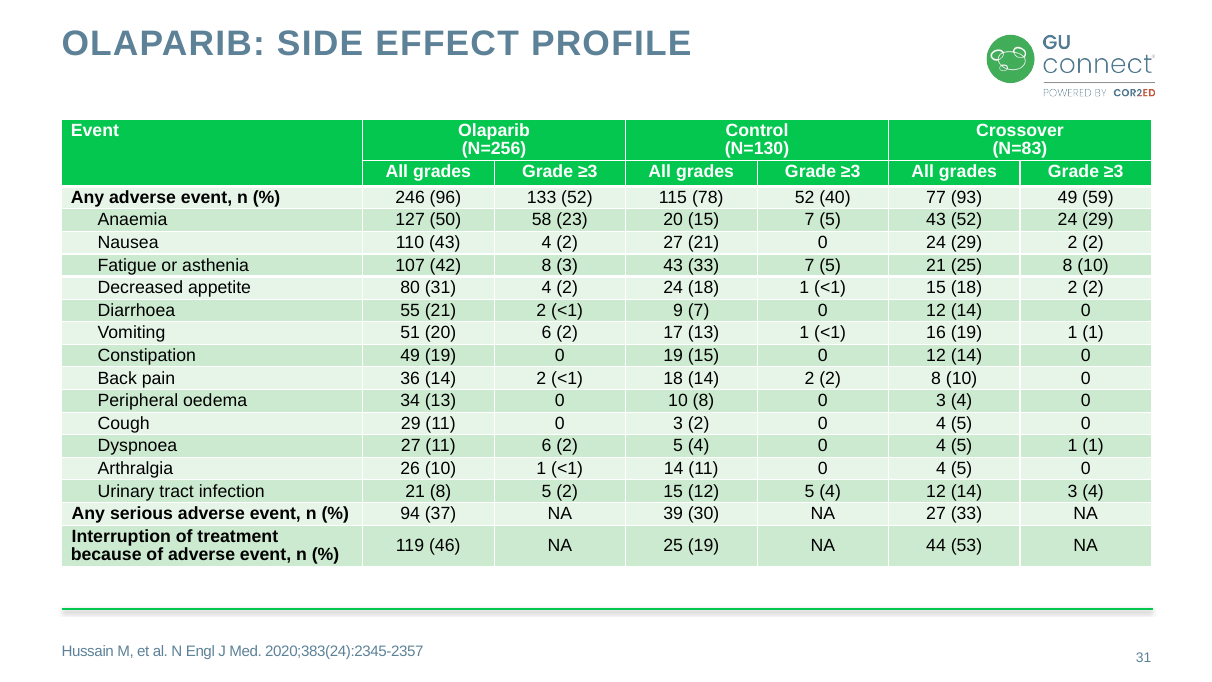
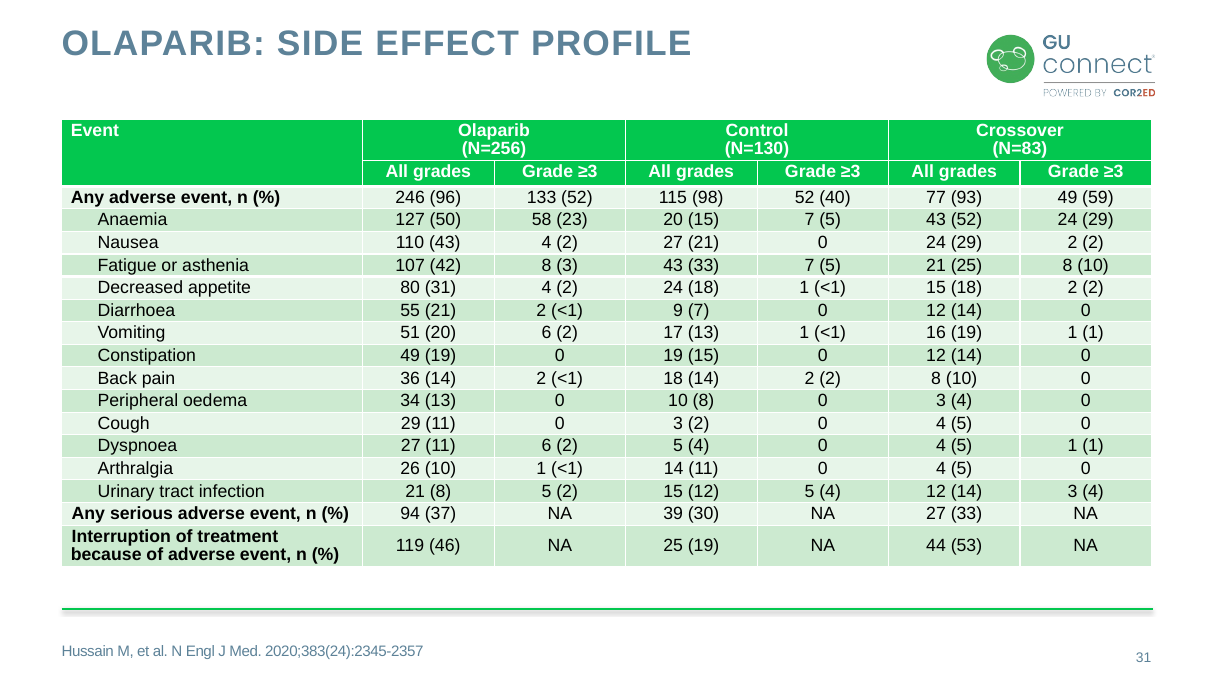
78: 78 -> 98
